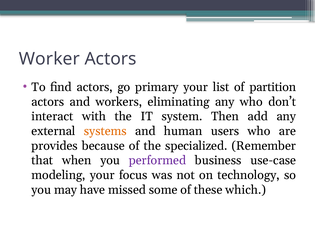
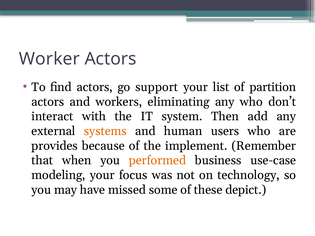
primary: primary -> support
specialized: specialized -> implement
performed colour: purple -> orange
which: which -> depict
